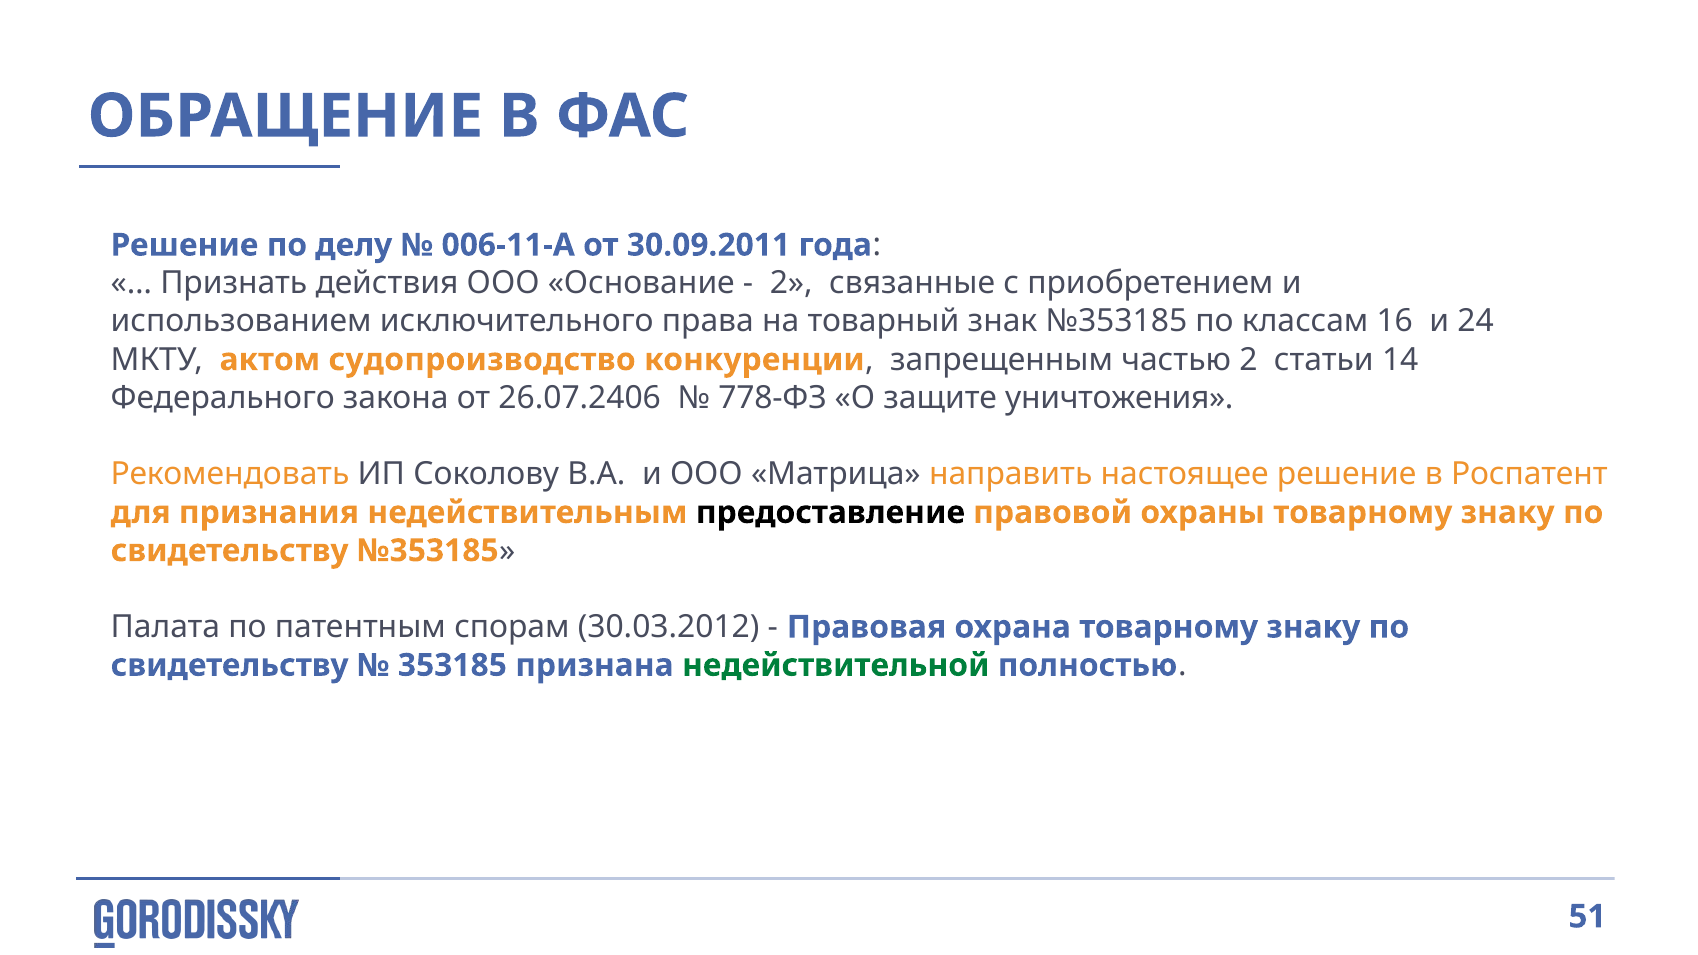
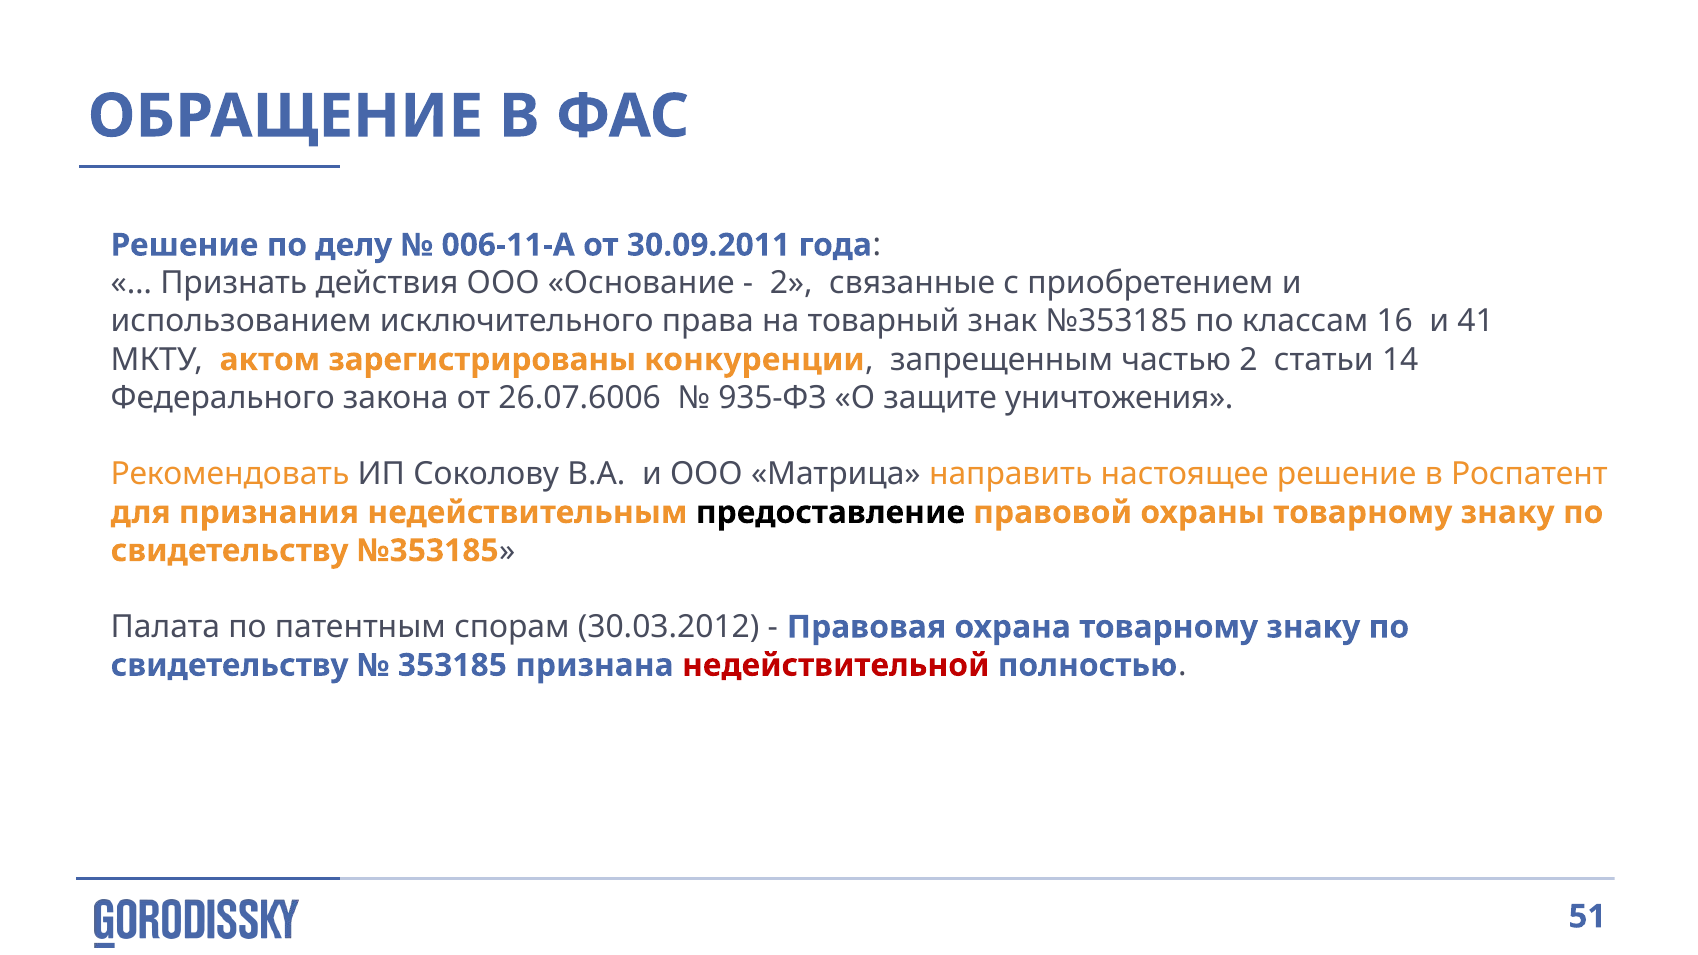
24: 24 -> 41
судопроизводство: судопроизводство -> зарегистрированы
26.07.2406: 26.07.2406 -> 26.07.6006
778-ФЗ: 778-ФЗ -> 935-ФЗ
недействительной colour: green -> red
